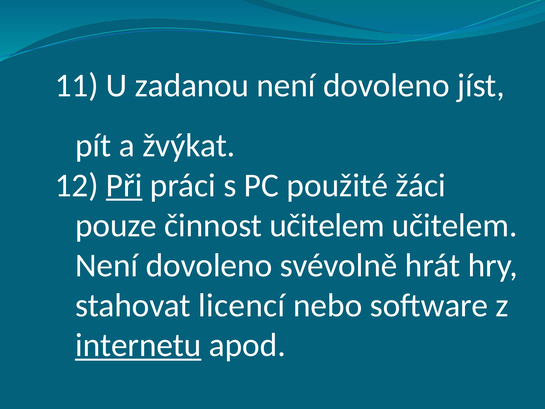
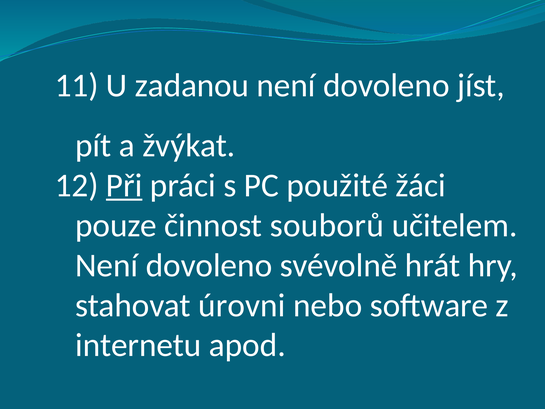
činnost učitelem: učitelem -> souborů
licencí: licencí -> úrovni
internetu underline: present -> none
